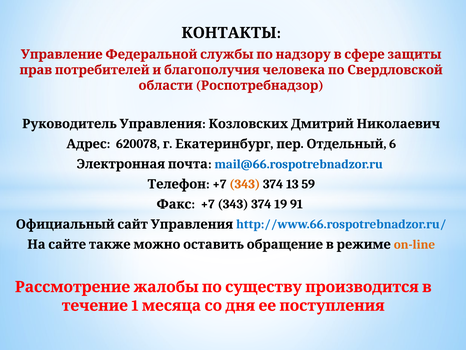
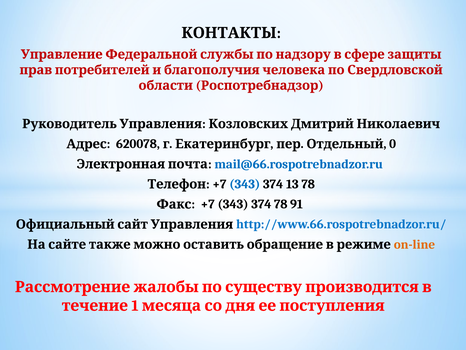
6: 6 -> 0
343 at (245, 184) colour: orange -> blue
13 59: 59 -> 78
374 19: 19 -> 78
